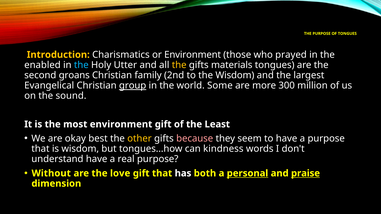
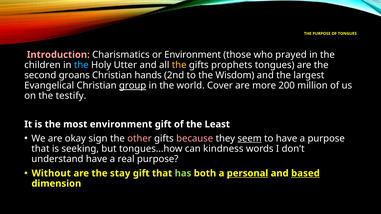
Introduction colour: yellow -> pink
enabled: enabled -> children
materials: materials -> prophets
family: family -> hands
Some: Some -> Cover
300: 300 -> 200
sound: sound -> testify
best: best -> sign
other colour: yellow -> pink
seem underline: none -> present
is wisdom: wisdom -> seeking
love: love -> stay
has colour: white -> light green
praise: praise -> based
